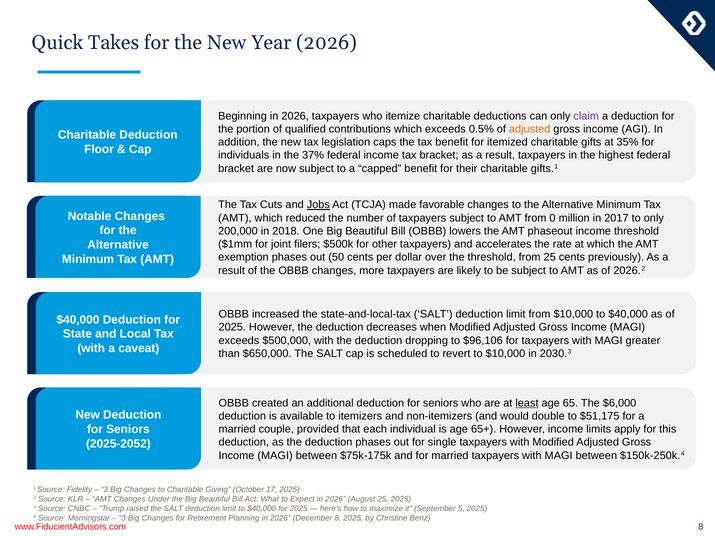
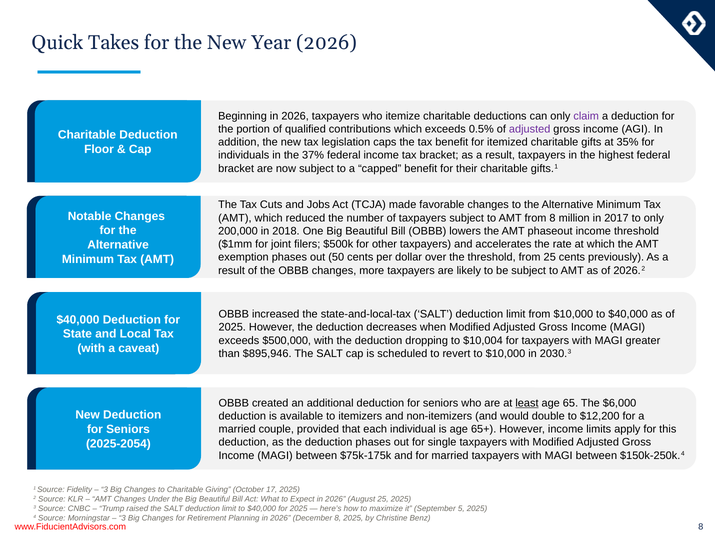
adjusted at (530, 129) colour: orange -> purple
Jobs underline: present -> none
from 0: 0 -> 8
$96,106: $96,106 -> $10,004
$650,000: $650,000 -> $895,946
$51,175: $51,175 -> $12,200
2025-2052: 2025-2052 -> 2025-2054
